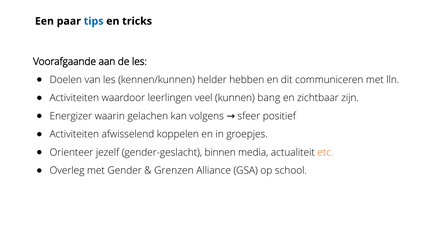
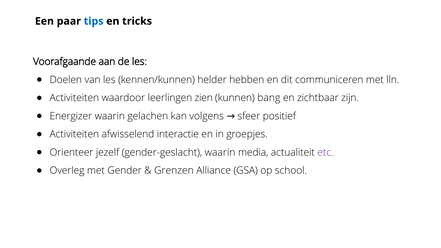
veel: veel -> zien
koppelen: koppelen -> interactie
gender-geslacht binnen: binnen -> waarin
etc colour: orange -> purple
